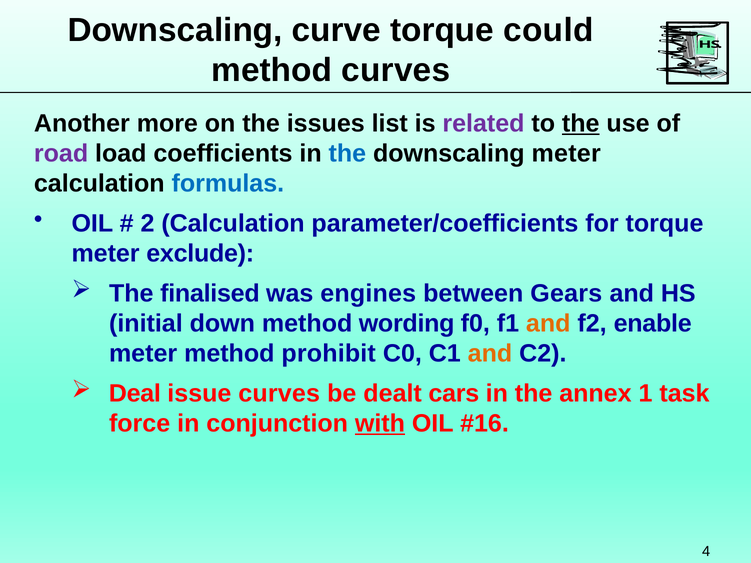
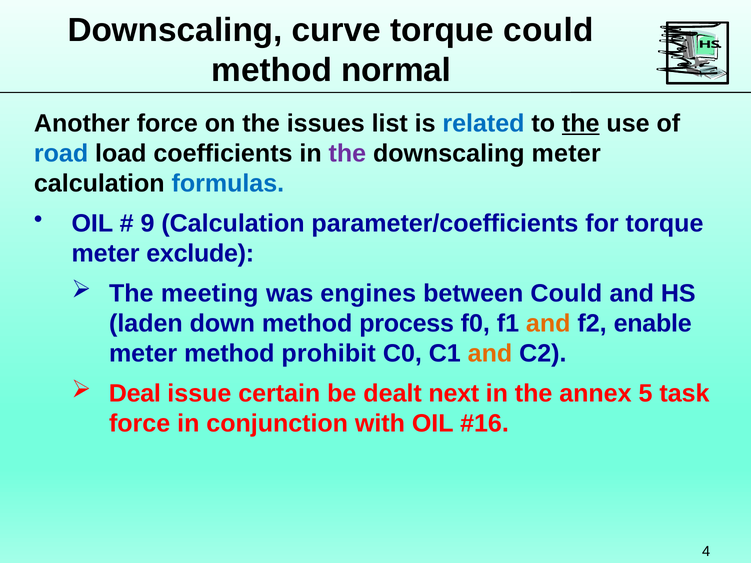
method curves: curves -> normal
Another more: more -> force
related colour: purple -> blue
road colour: purple -> blue
the at (347, 153) colour: blue -> purple
2: 2 -> 9
finalised: finalised -> meeting
between Gears: Gears -> Could
initial: initial -> laden
wording: wording -> process
issue curves: curves -> certain
cars: cars -> next
1: 1 -> 5
with underline: present -> none
